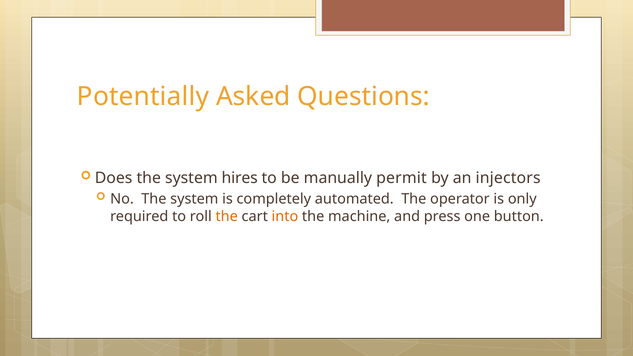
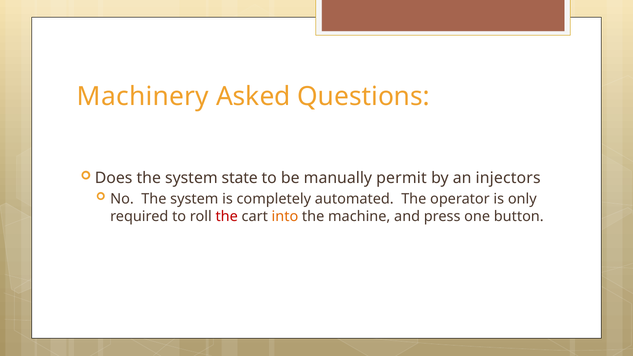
Potentially: Potentially -> Machinery
hires: hires -> state
the at (227, 216) colour: orange -> red
